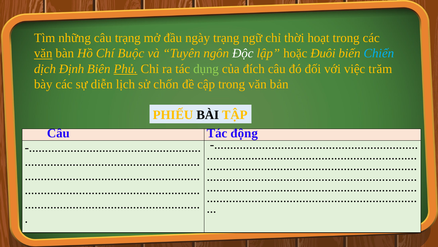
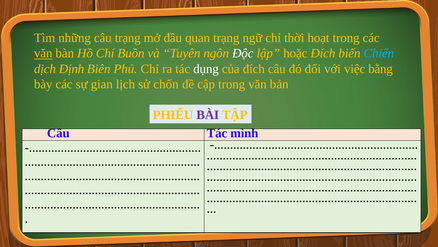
ngày: ngày -> quan
Buộc: Buộc -> Buồn
hoặc Đuôi: Đuôi -> Đích
Phủ underline: present -> none
dụng colour: light green -> white
trăm: trăm -> bằng
diễn: diễn -> gian
BÀI colour: black -> purple
động: động -> mình
